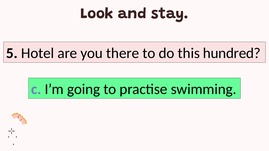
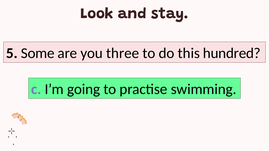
Hotel: Hotel -> Some
there: there -> three
